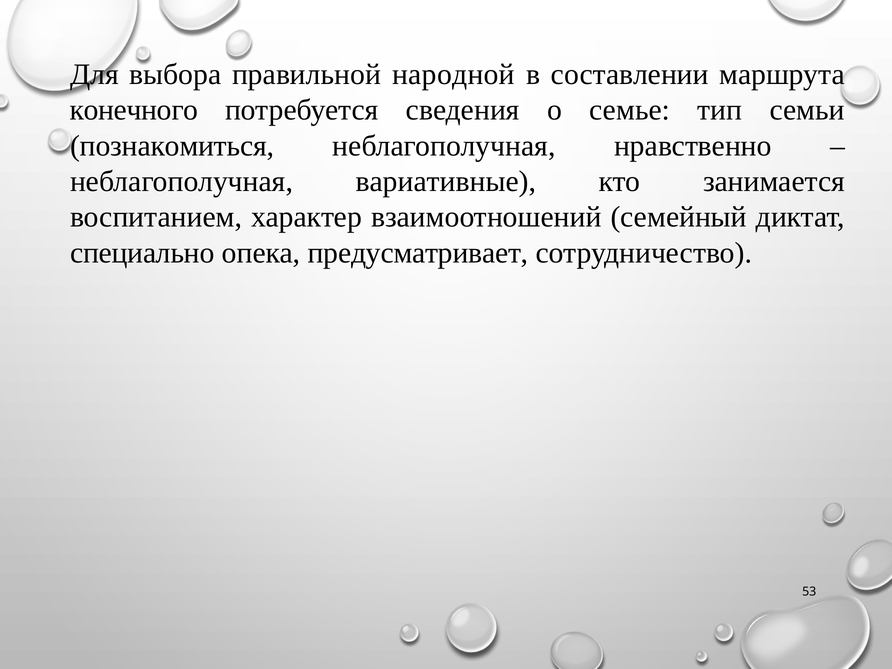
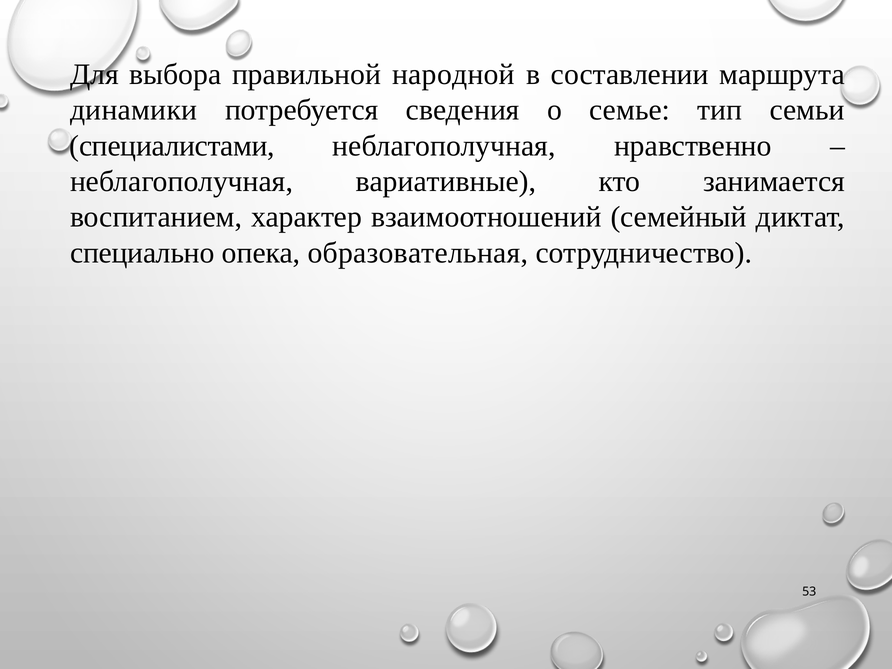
конечного: конечного -> динамики
познакомиться: познакомиться -> специалистами
предусматривает: предусматривает -> образовательная
